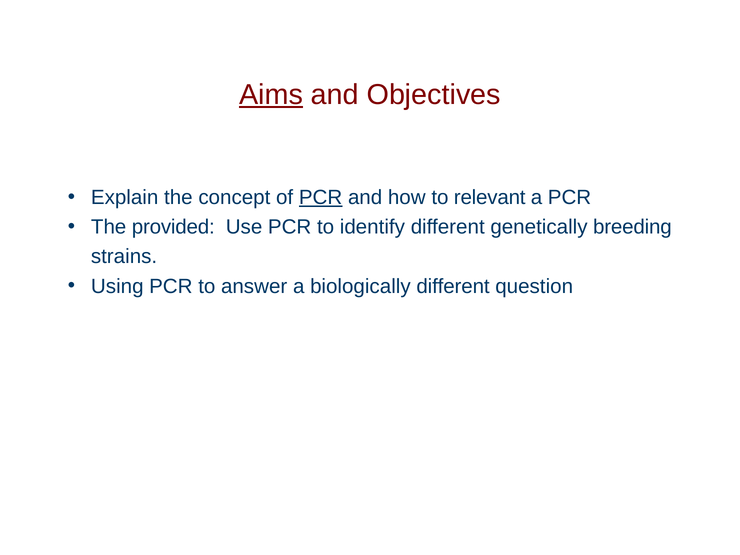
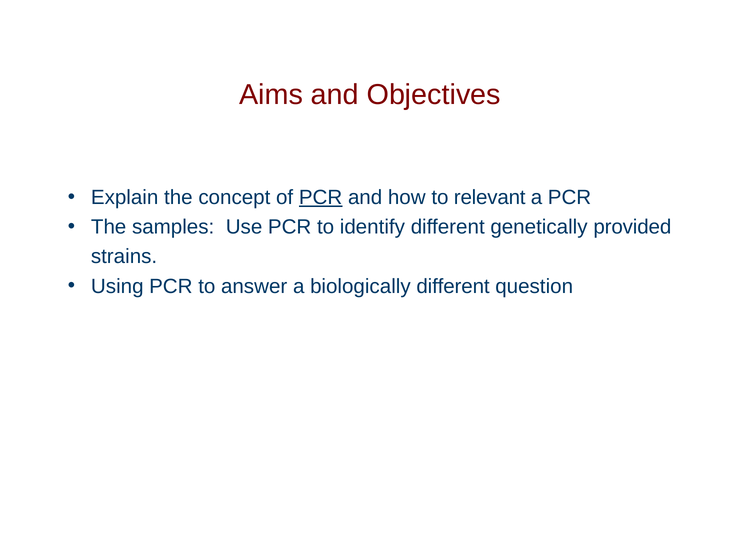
Aims underline: present -> none
provided: provided -> samples
breeding: breeding -> provided
